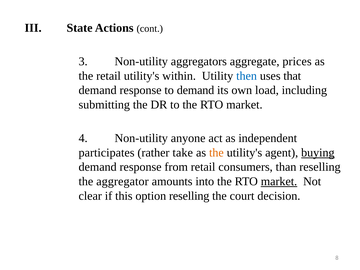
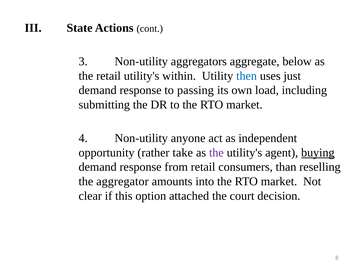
prices: prices -> below
that: that -> just
to demand: demand -> passing
participates: participates -> opportunity
the at (216, 153) colour: orange -> purple
market at (279, 181) underline: present -> none
option reselling: reselling -> attached
